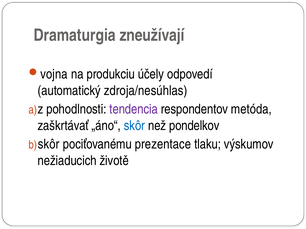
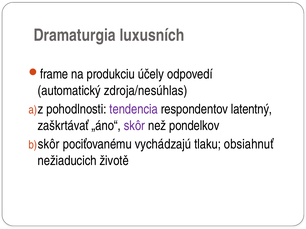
zneužívají: zneužívají -> luxusních
vojna: vojna -> frame
metóda: metóda -> latentný
skôr at (134, 126) colour: blue -> purple
prezentace: prezentace -> vychádzajú
výskumov: výskumov -> obsiahnuť
